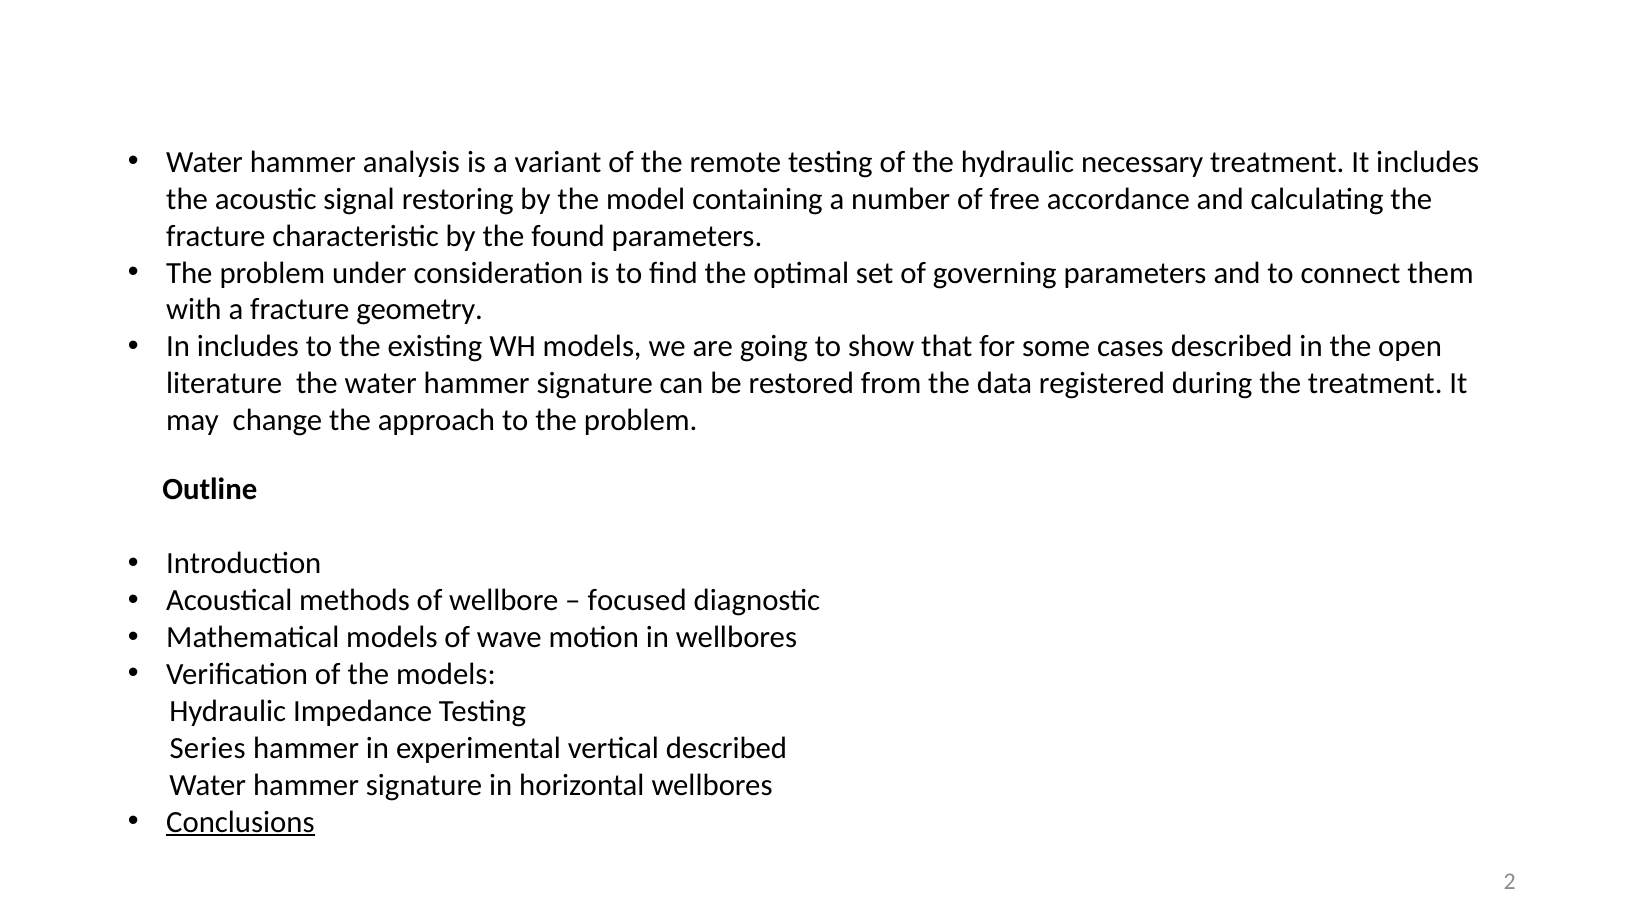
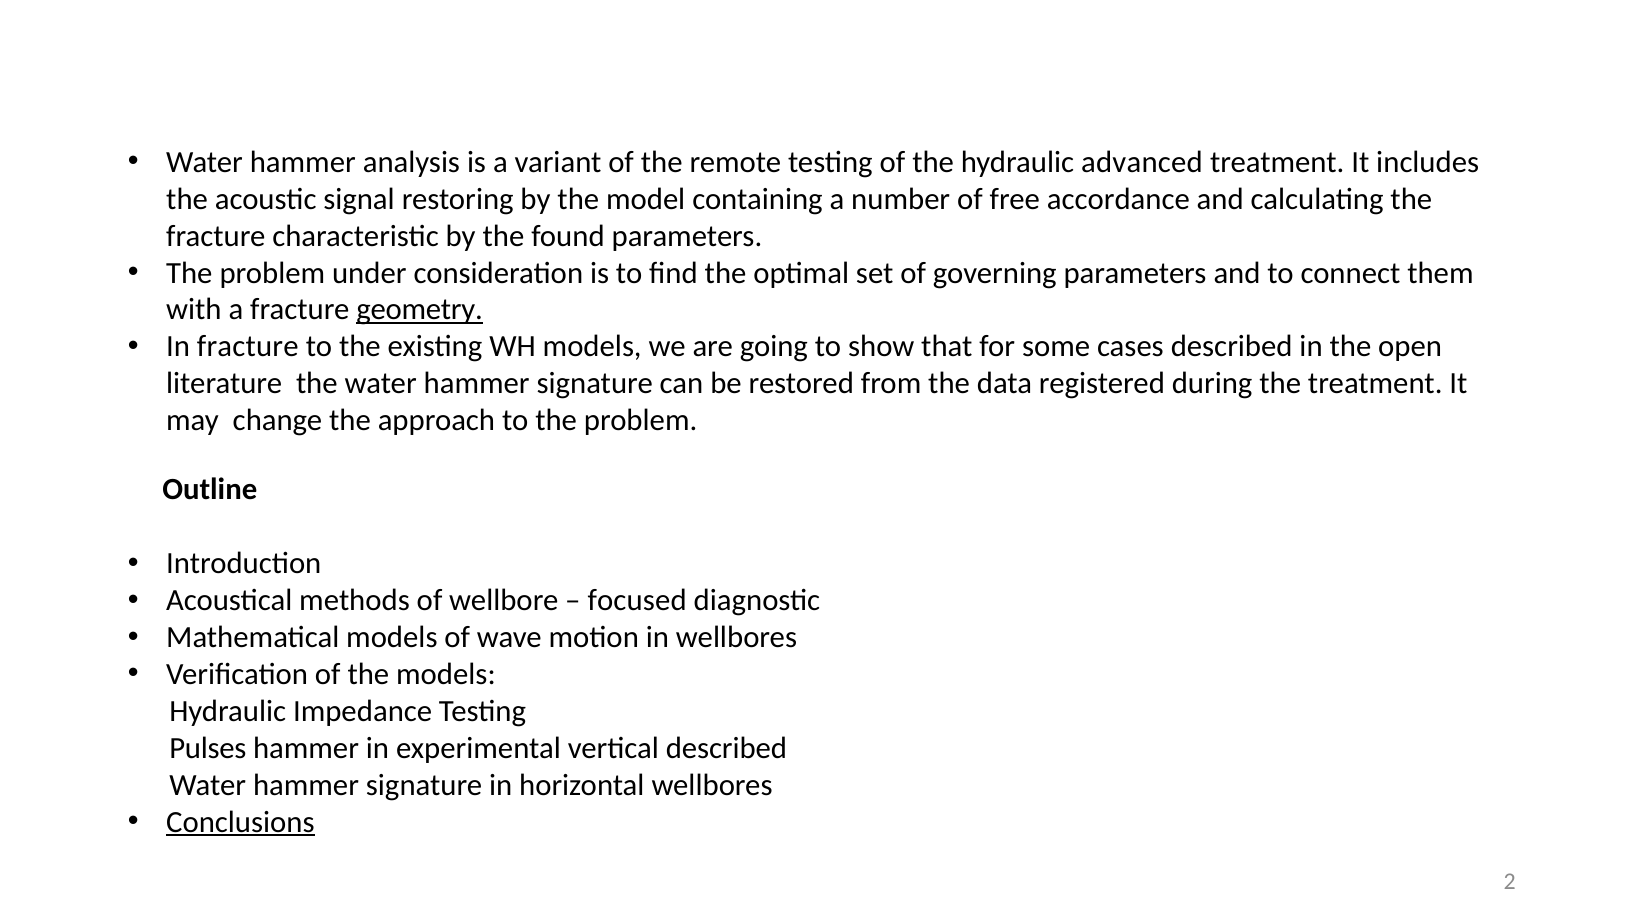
necessary: necessary -> advanced
geometry underline: none -> present
In includes: includes -> fracture
Series: Series -> Pulses
